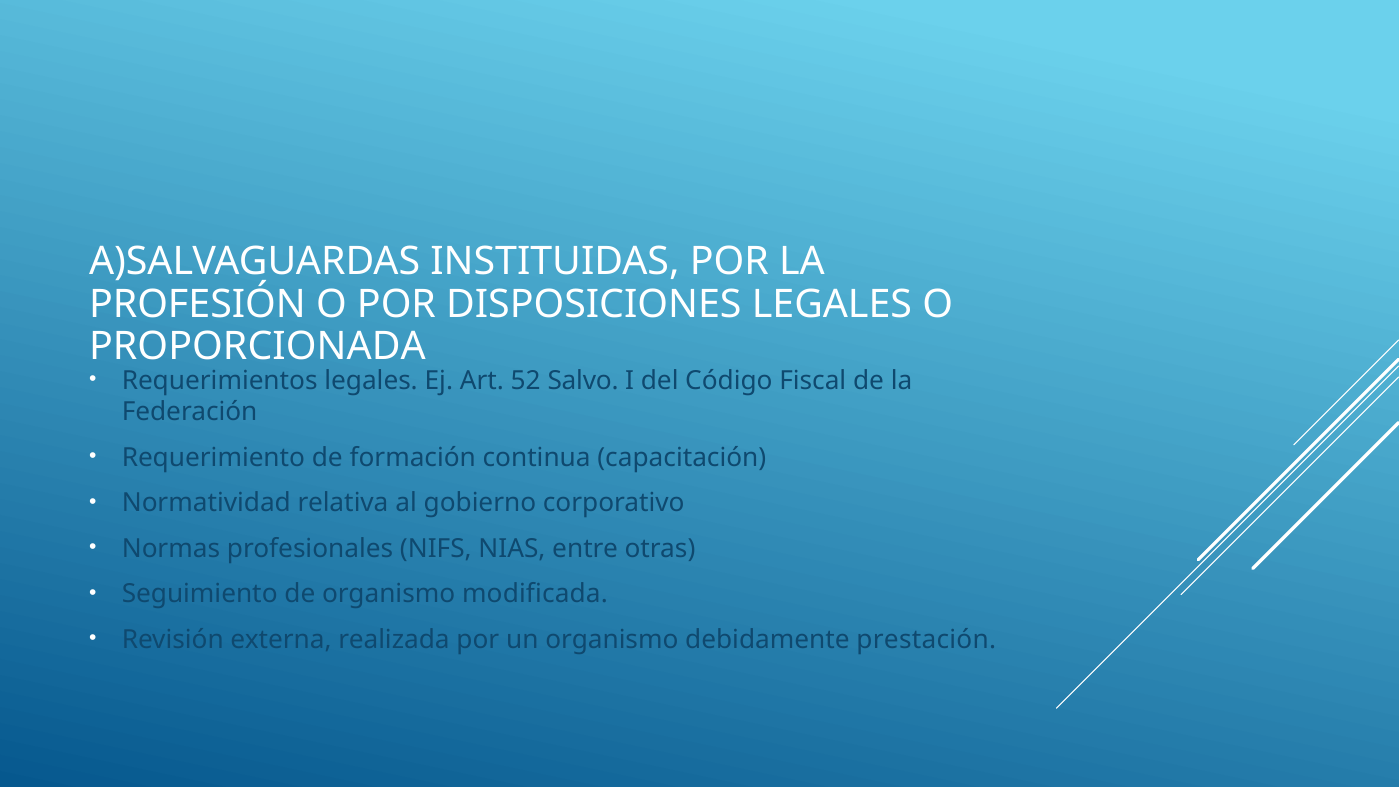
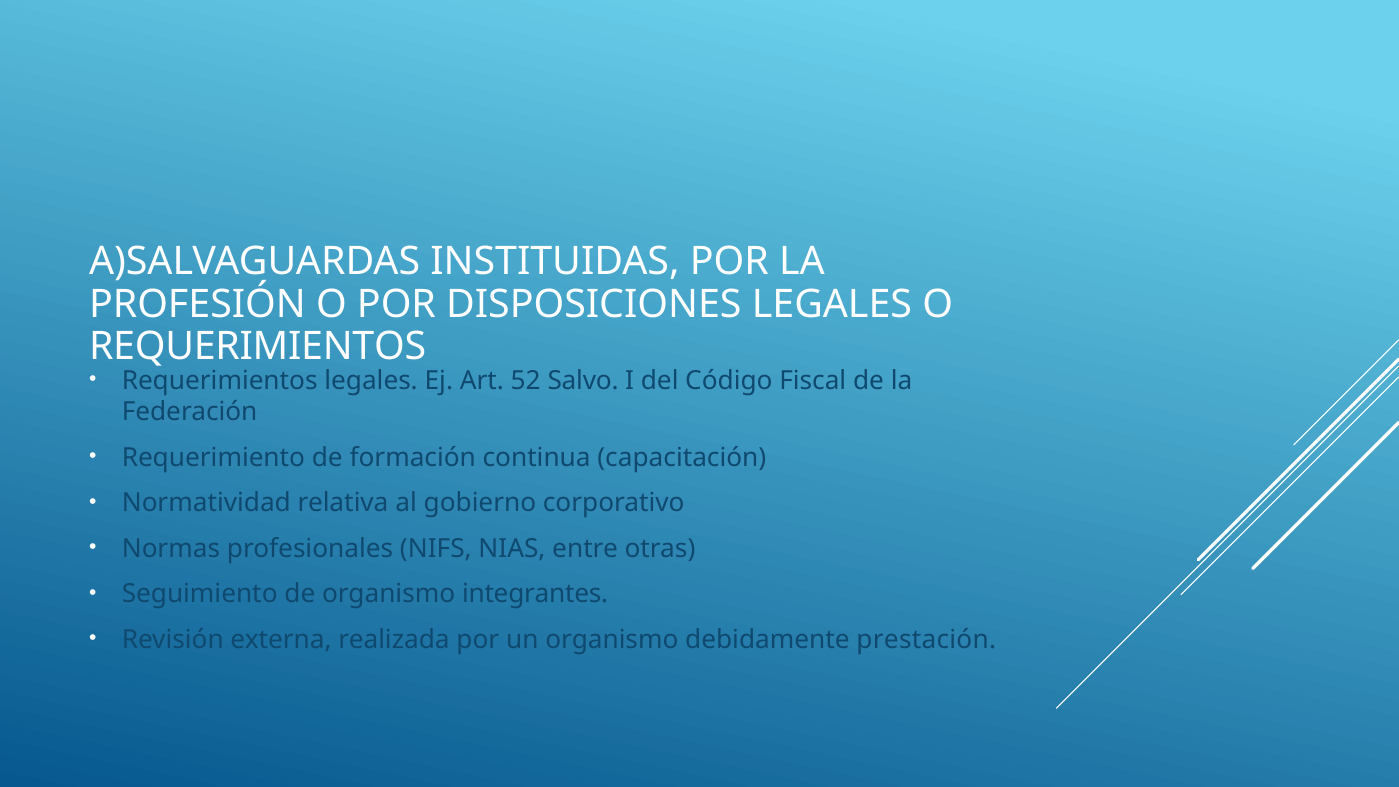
PROPORCIONADA at (257, 347): PROPORCIONADA -> REQUERIMIENTOS
modificada: modificada -> integrantes
